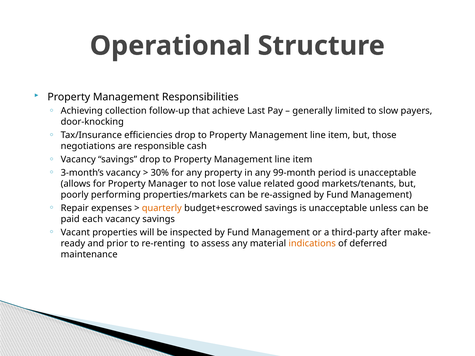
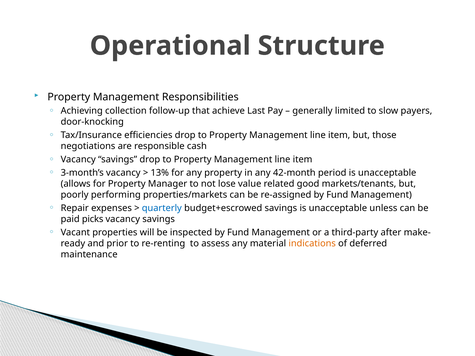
30%: 30% -> 13%
99-month: 99-month -> 42-month
quarterly colour: orange -> blue
each: each -> picks
